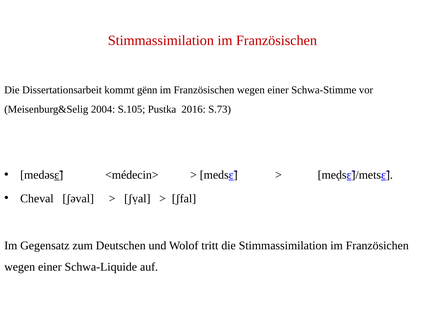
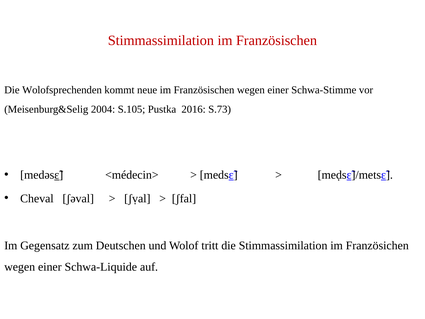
Dissertationsarbeit: Dissertationsarbeit -> Wolofsprechenden
gënn: gënn -> neue
